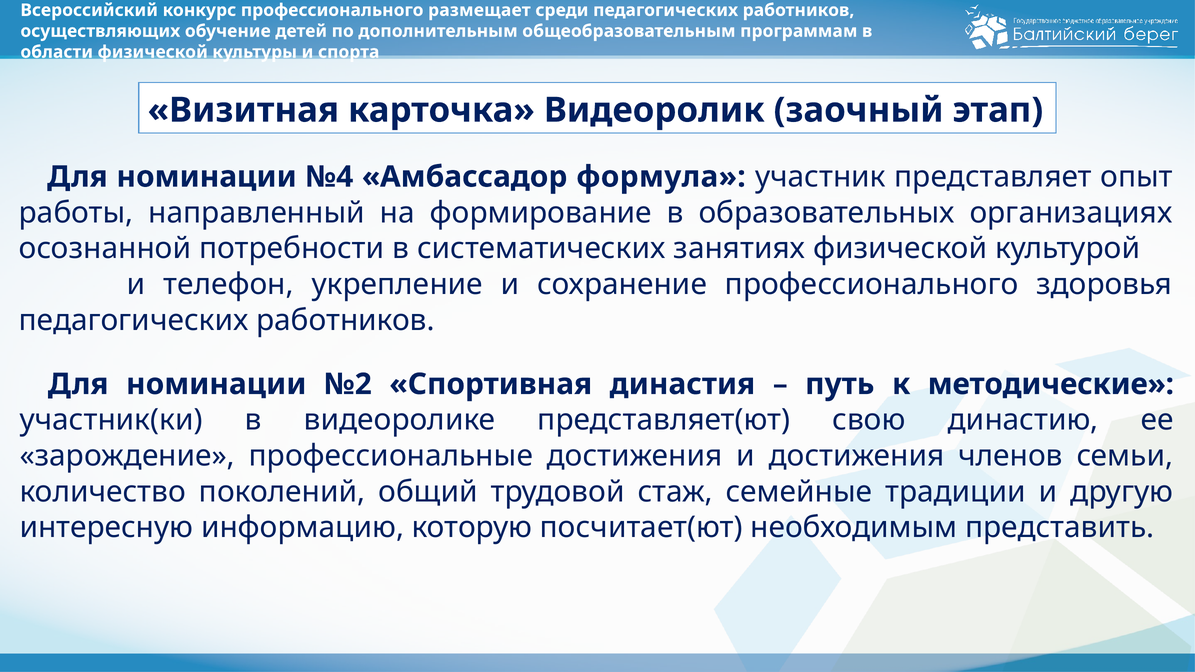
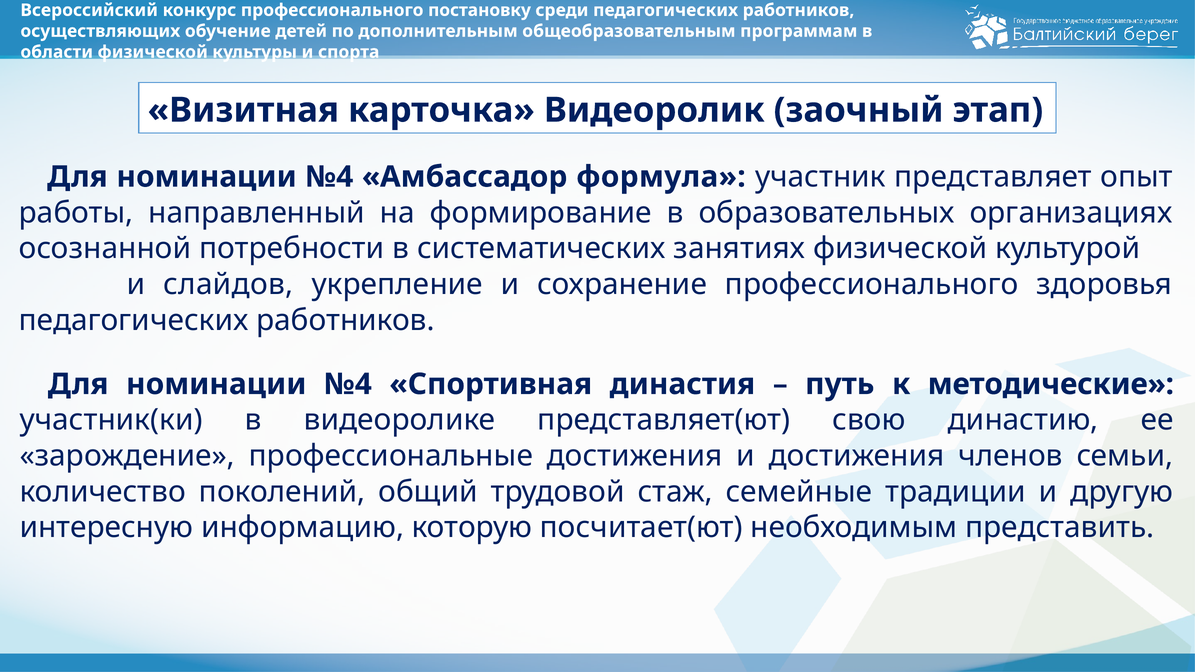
размещает: размещает -> постановку
телефон: телефон -> слайдов
№2 at (348, 384): №2 -> №4
